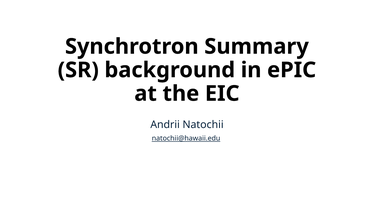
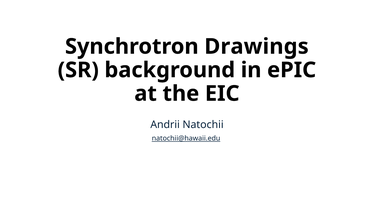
Summary: Summary -> Drawings
